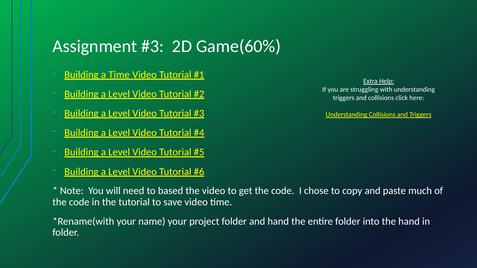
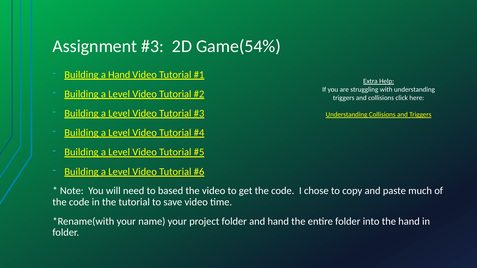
Game(60%: Game(60% -> Game(54%
a Time: Time -> Hand
